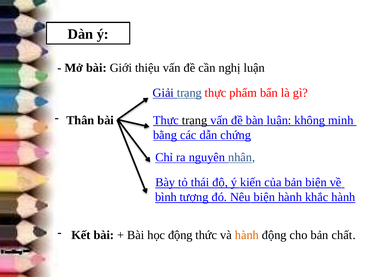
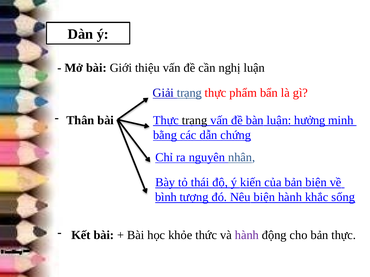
không: không -> hưởng
khắc hành: hành -> sống
học động: động -> khỏe
hành at (247, 235) colour: orange -> purple
bản chất: chất -> thực
